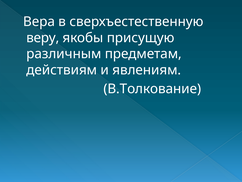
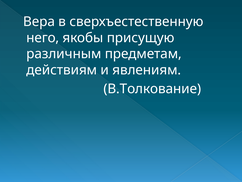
веру: веру -> него
